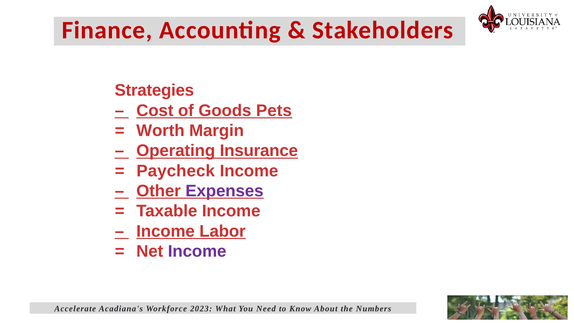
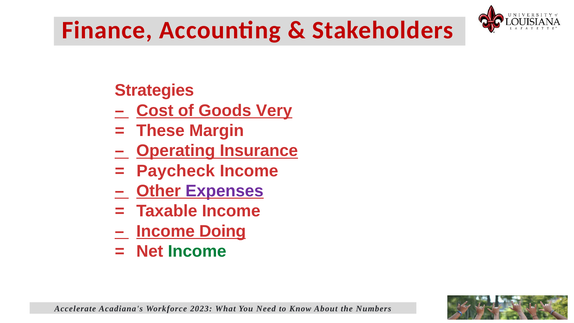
Pets: Pets -> Very
Worth: Worth -> These
Labor: Labor -> Doing
Income at (197, 251) colour: purple -> green
